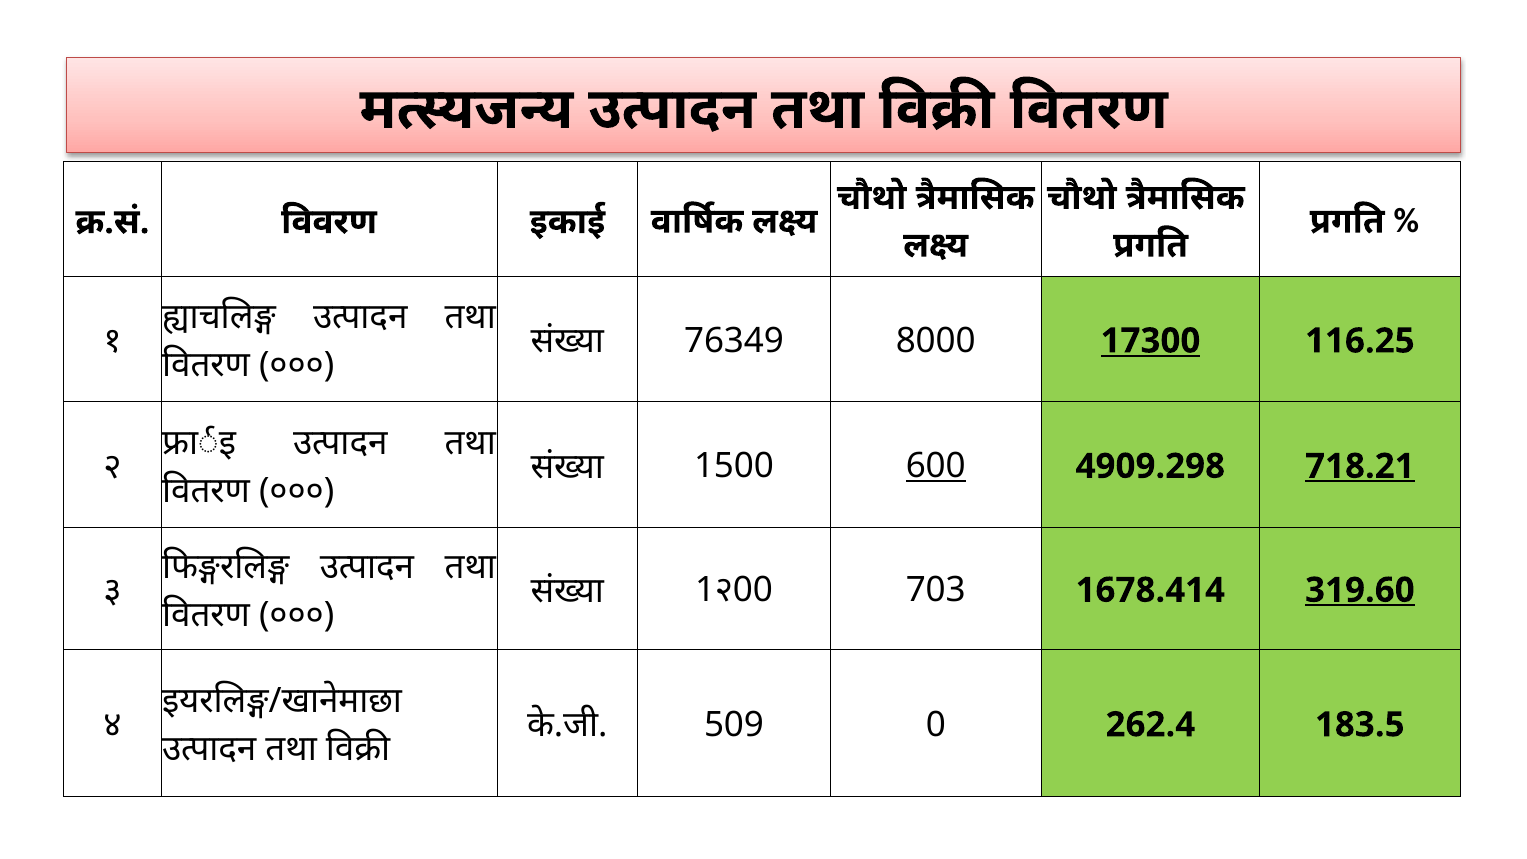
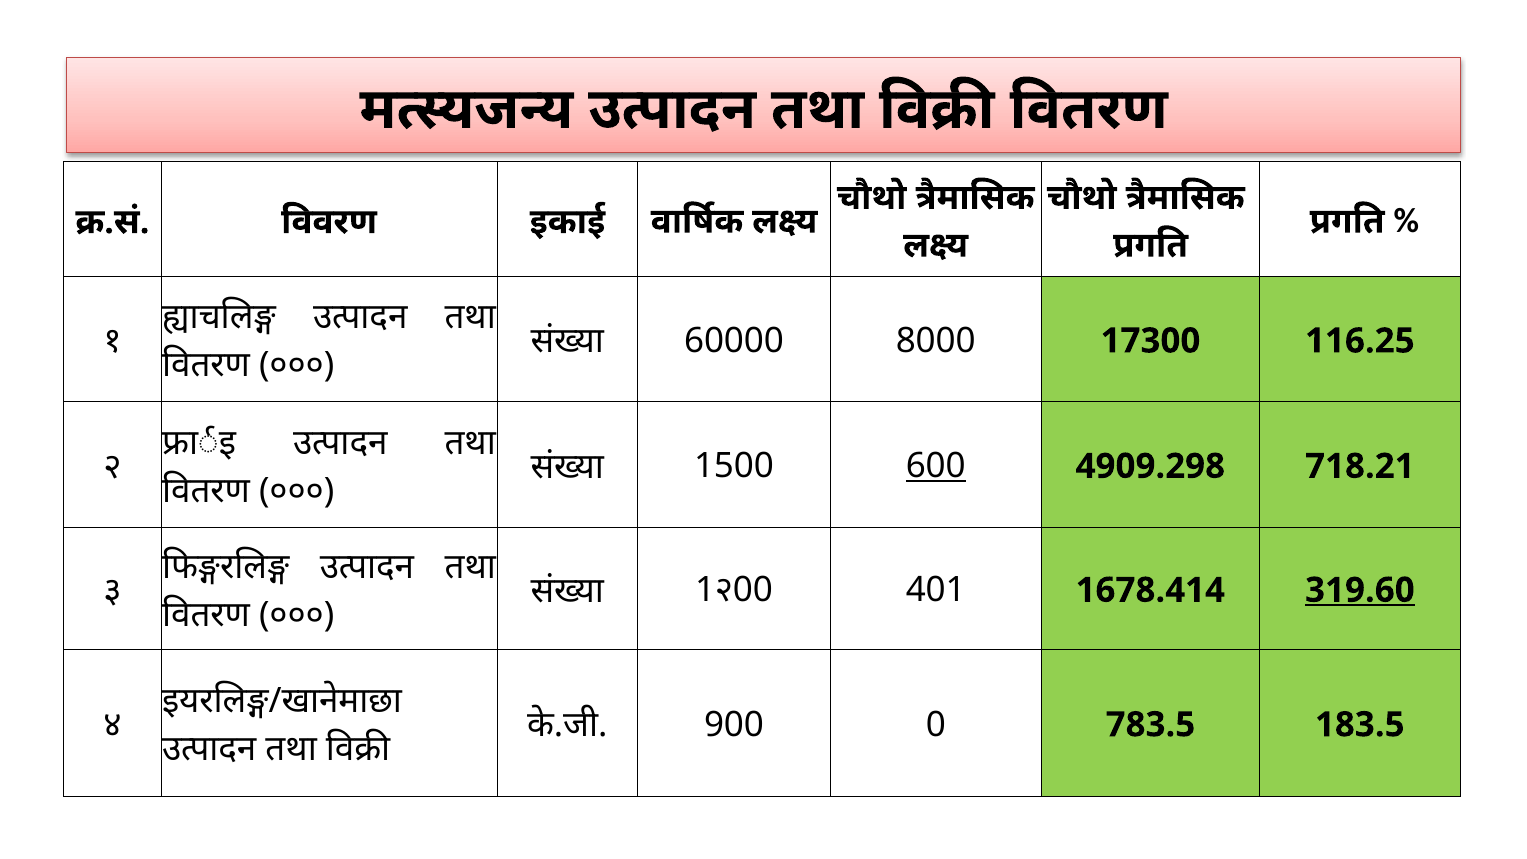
76349: 76349 -> 60000
17300 underline: present -> none
718.21 underline: present -> none
703: 703 -> 401
509: 509 -> 900
262.4: 262.4 -> 783.5
